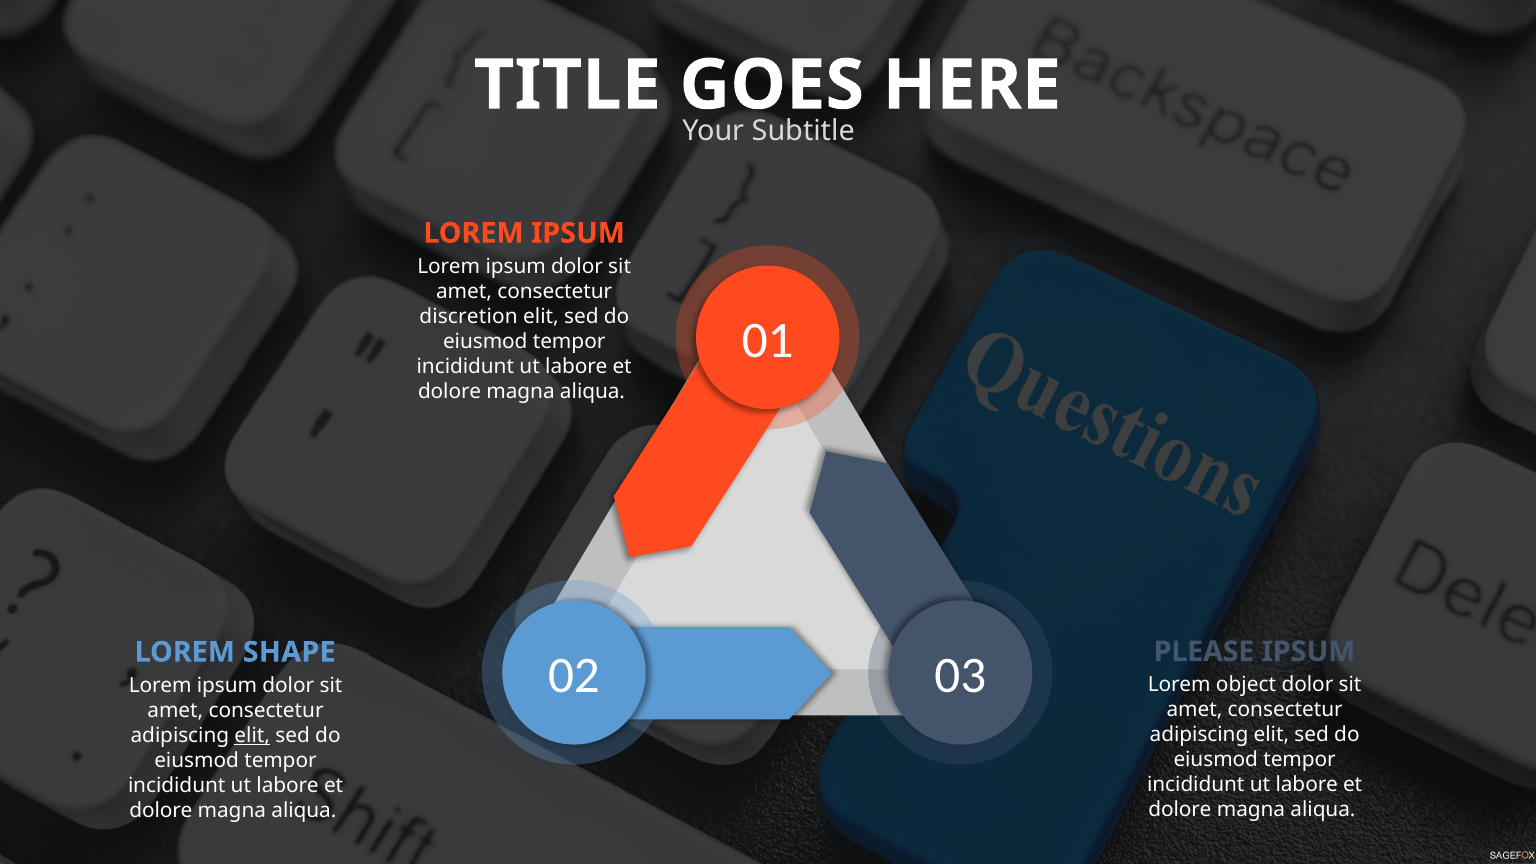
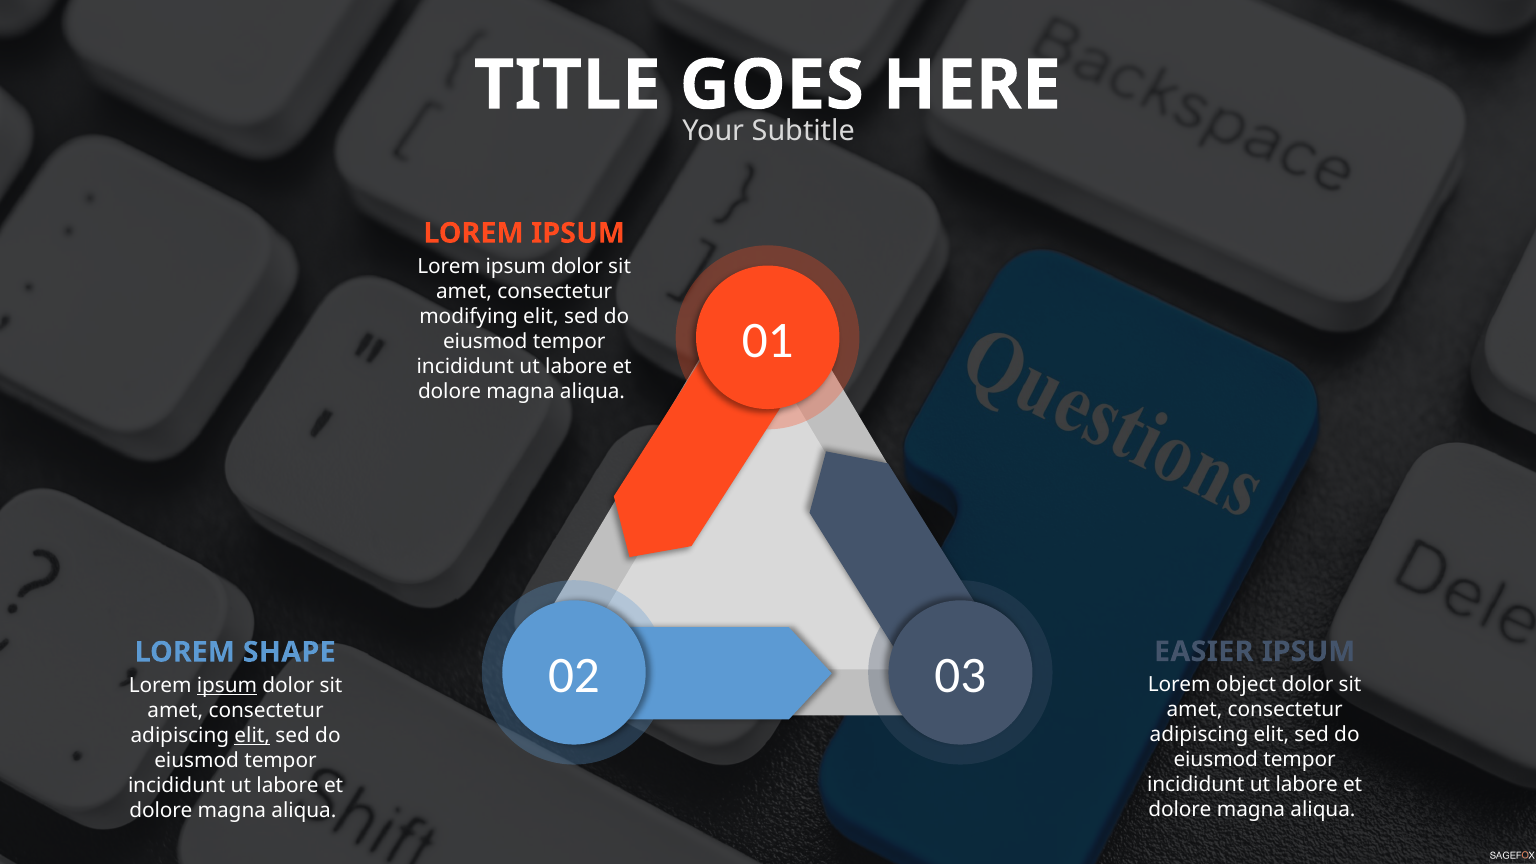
discretion: discretion -> modifying
PLEASE: PLEASE -> EASIER
ipsum at (227, 686) underline: none -> present
